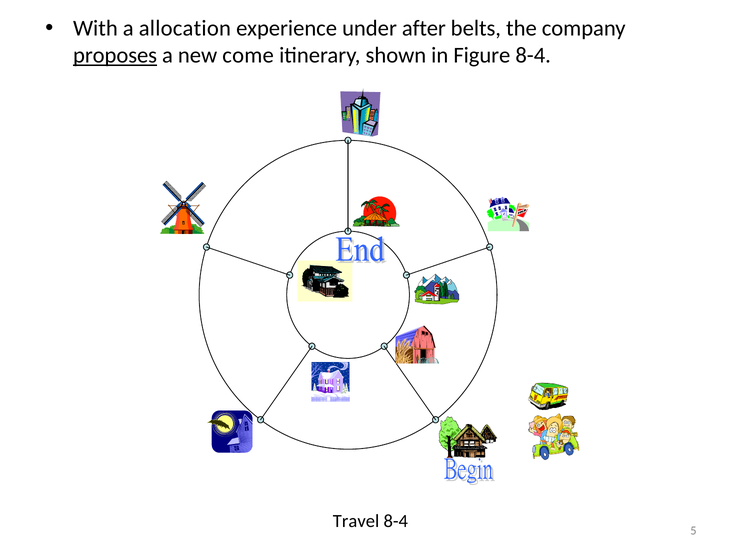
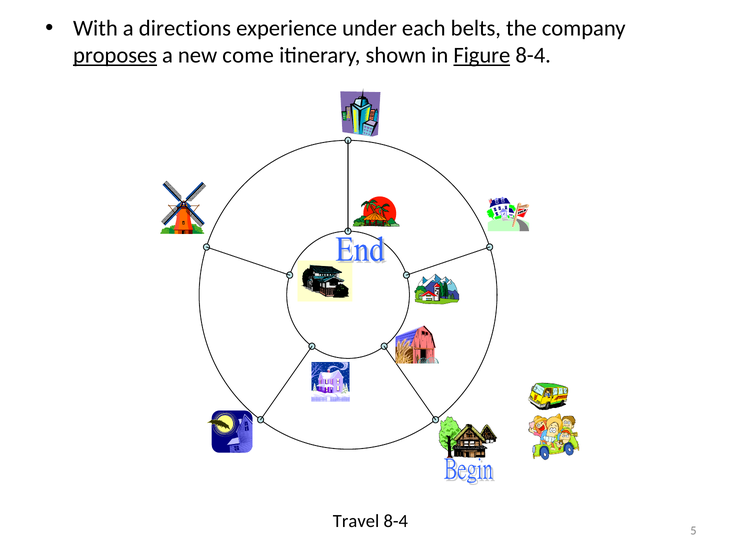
allocation: allocation -> directions
after: after -> each
Figure underline: none -> present
